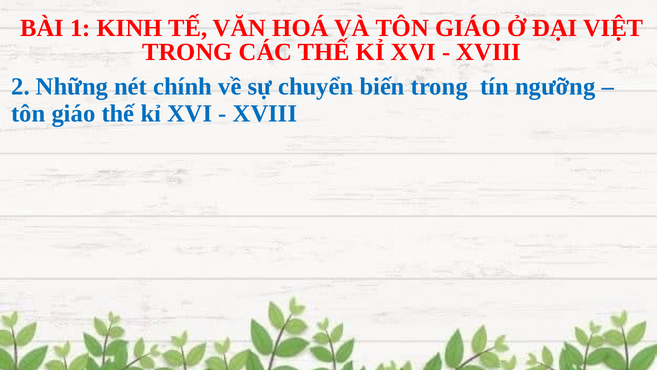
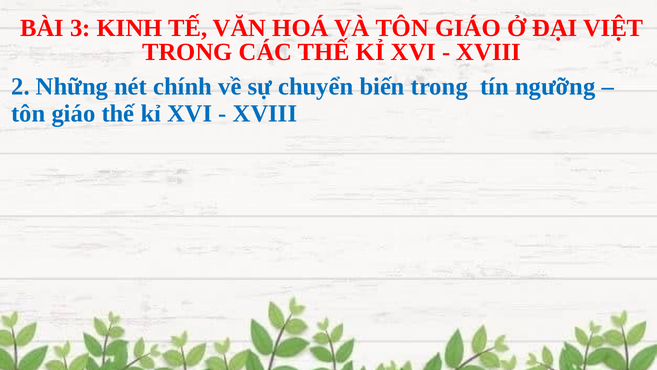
1: 1 -> 3
